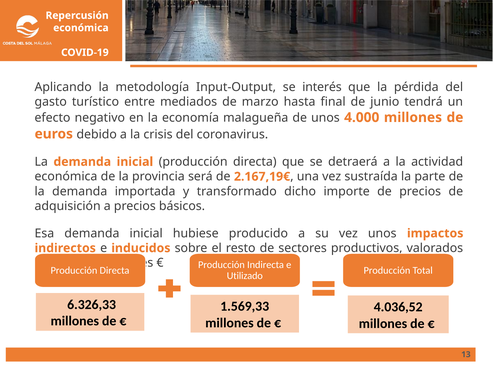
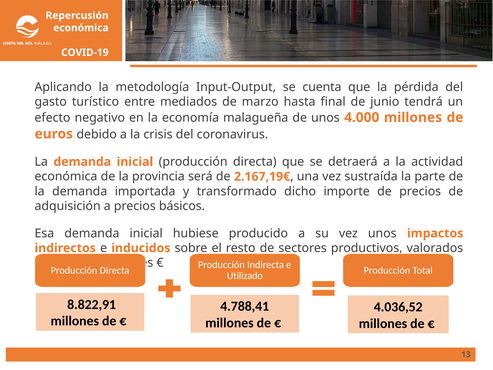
interés: interés -> cuenta
6.326,33: 6.326,33 -> 8.822,91
1.569,33: 1.569,33 -> 4.788,41
